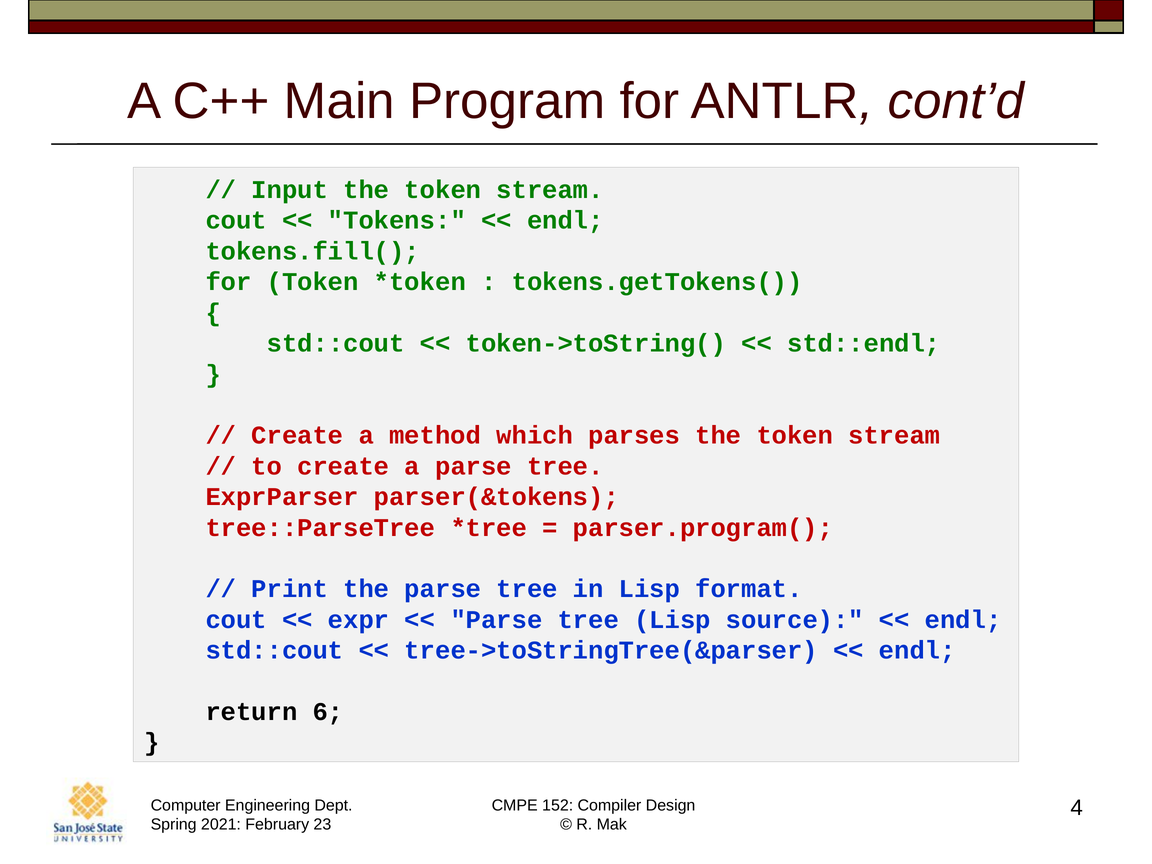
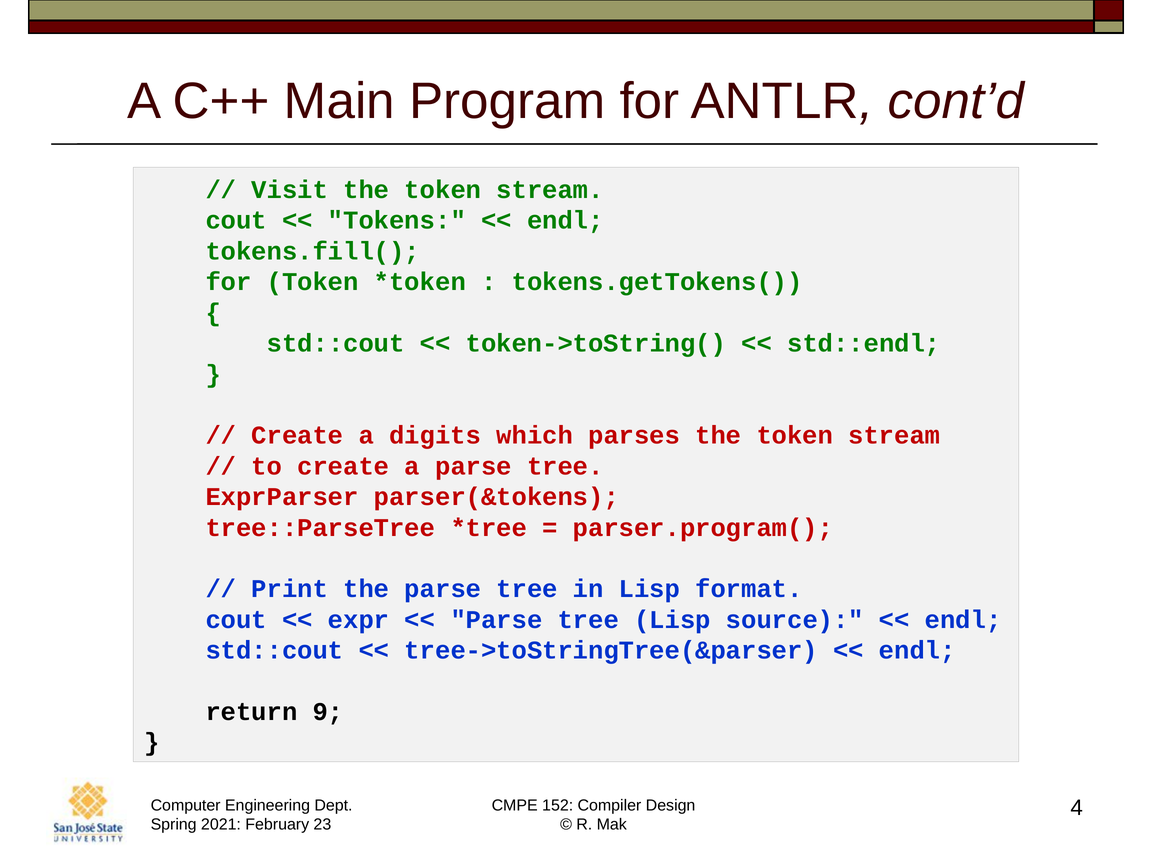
Input: Input -> Visit
method: method -> digits
6: 6 -> 9
